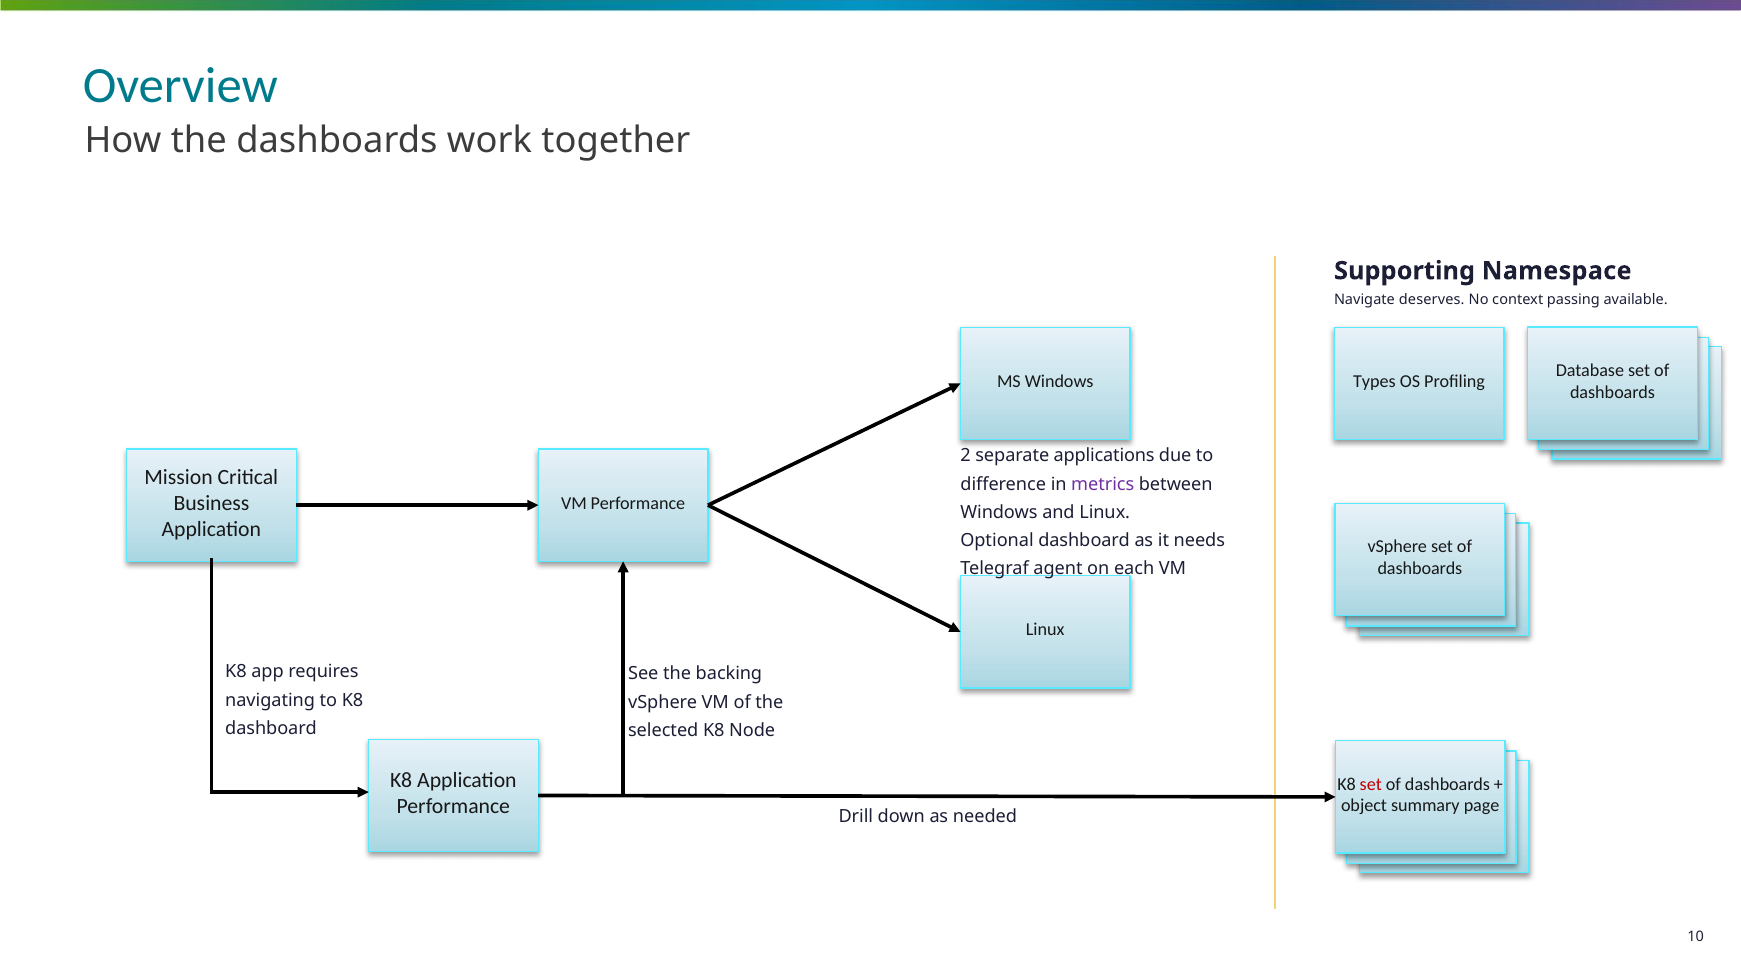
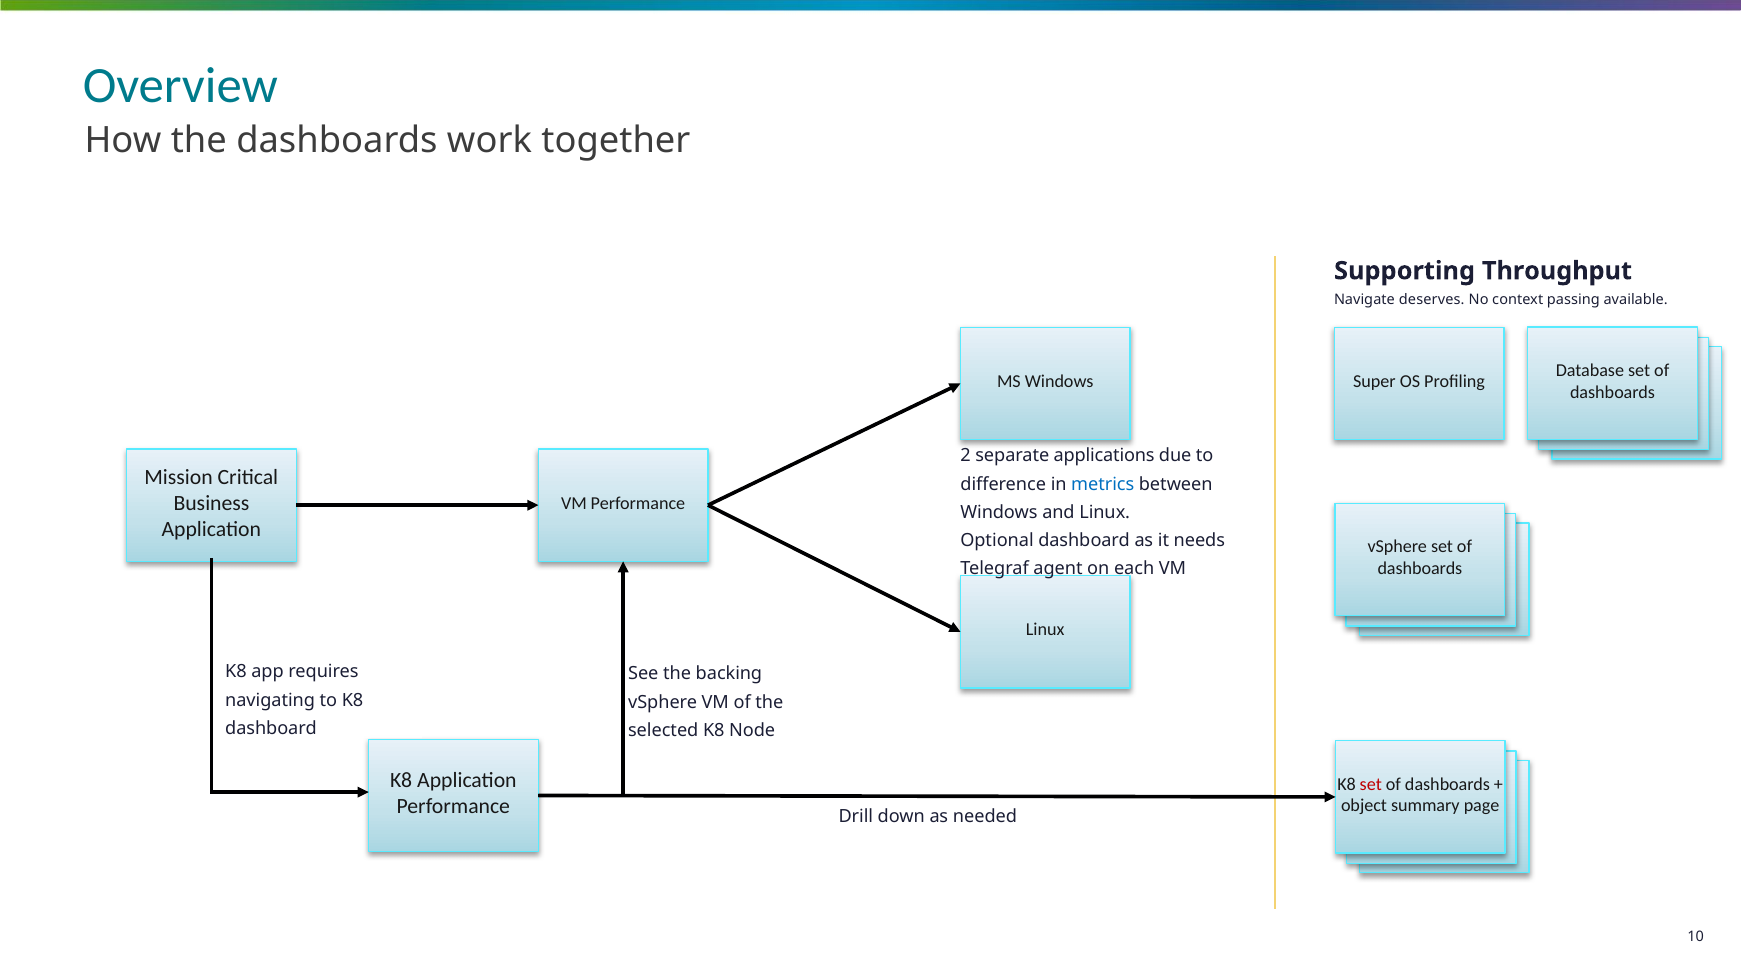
Namespace: Namespace -> Throughput
Types: Types -> Super
metrics colour: purple -> blue
